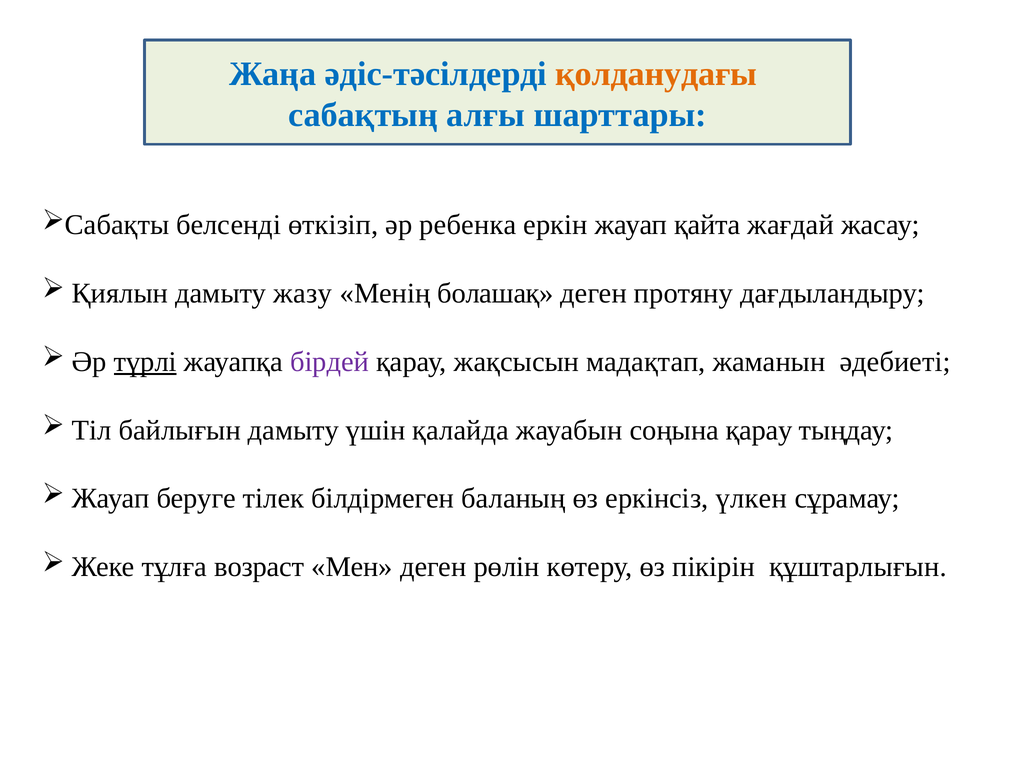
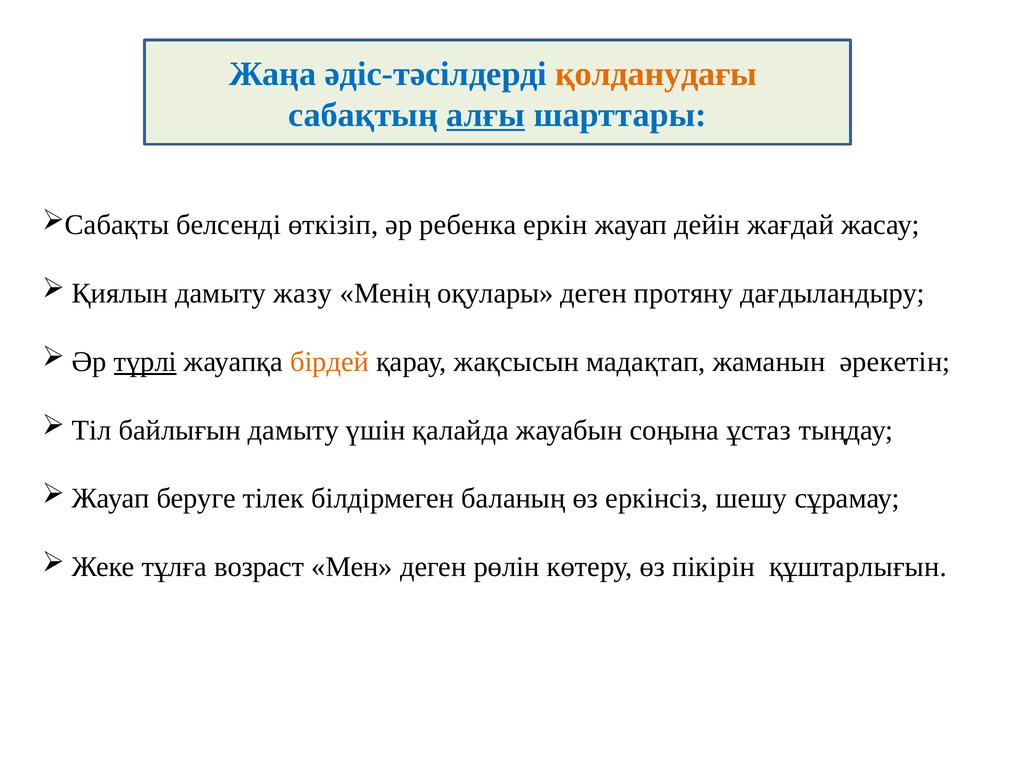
алғы underline: none -> present
қайта: қайта -> дейін
болашақ: болашақ -> оқулары
бірдей colour: purple -> orange
әдебиеті: әдебиеті -> әрекетін
соңына қарау: қарау -> ұстаз
үлкен: үлкен -> шешу
